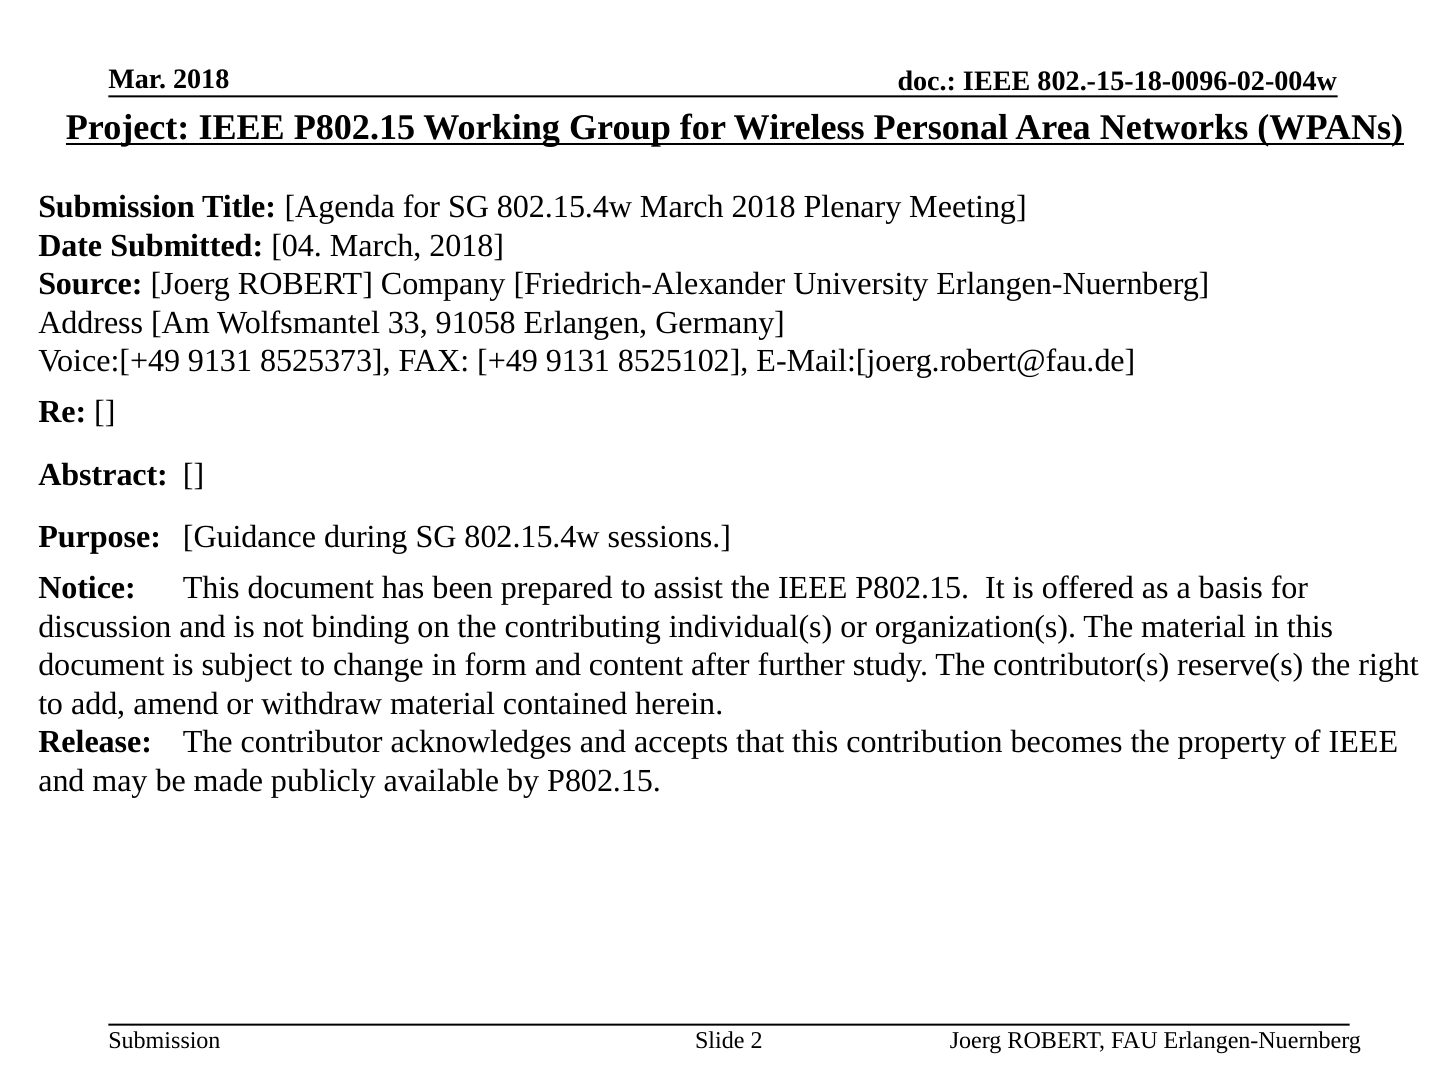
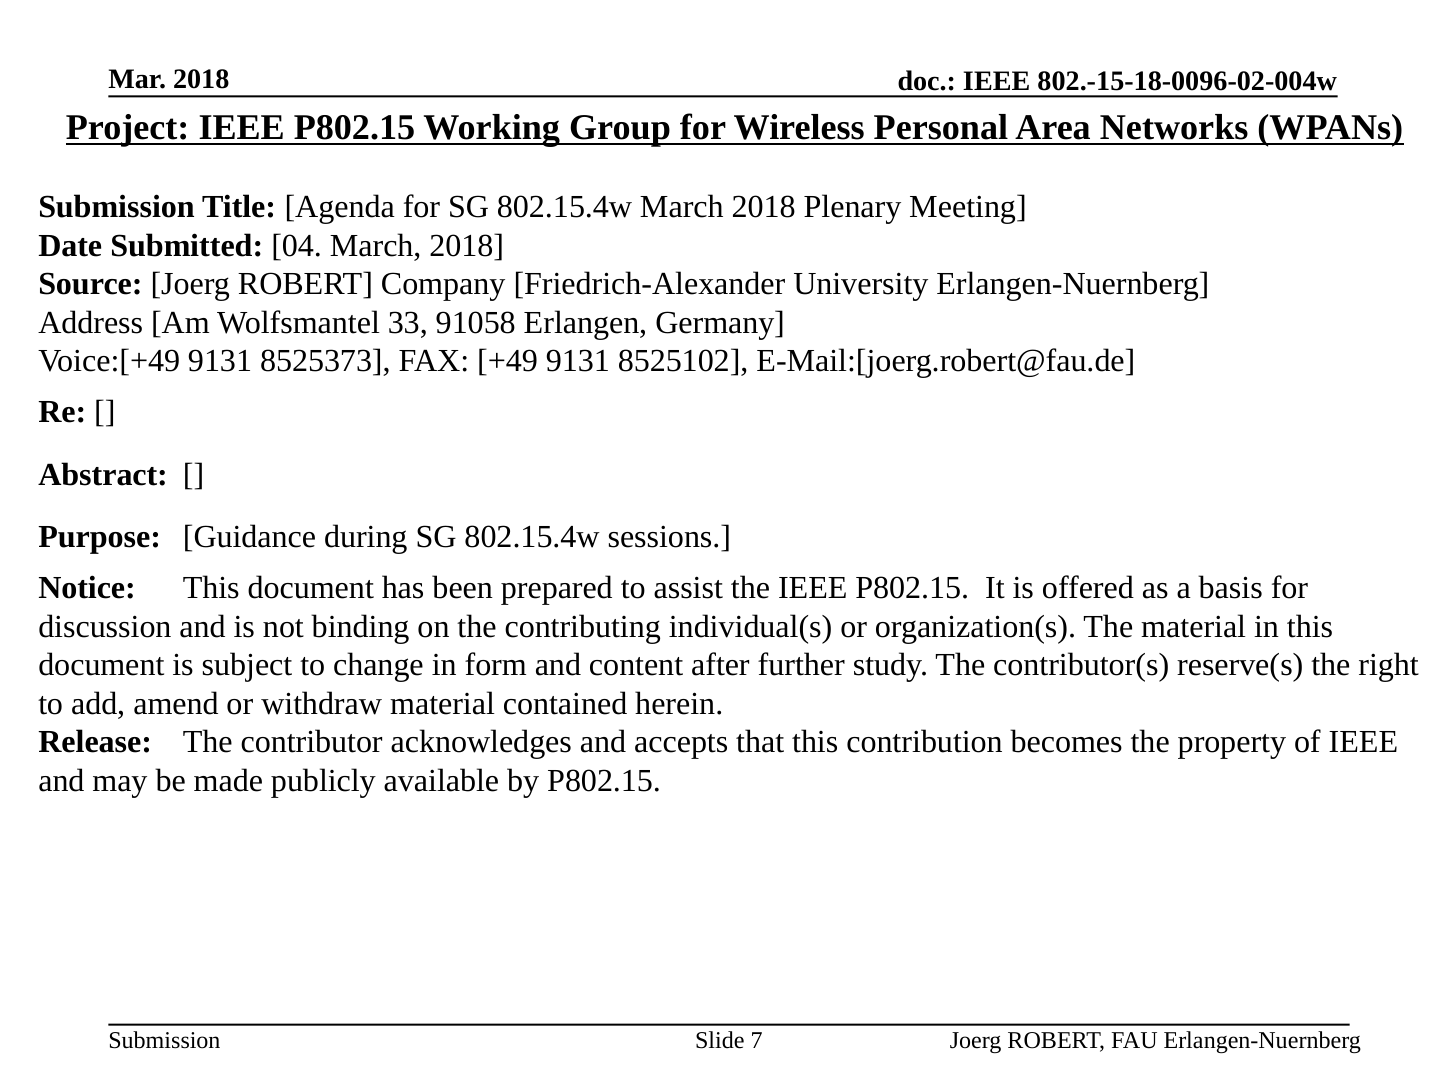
2: 2 -> 7
